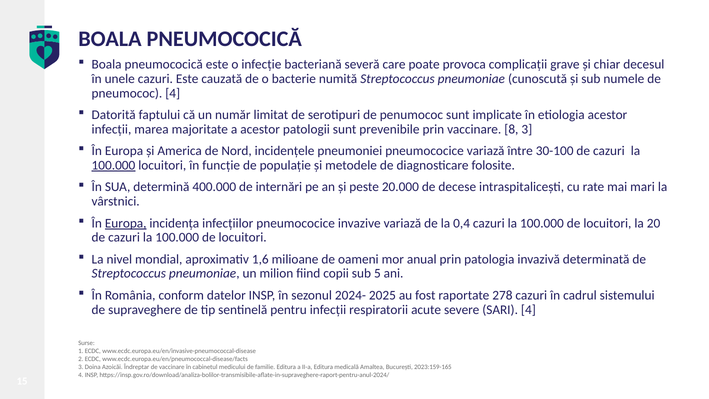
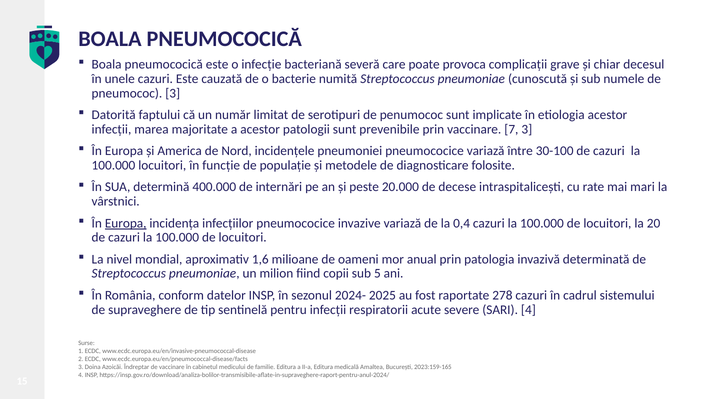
pneumococ 4: 4 -> 3
8: 8 -> 7
100.000 at (113, 165) underline: present -> none
